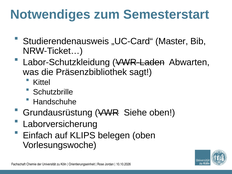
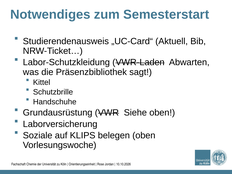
Master: Master -> Aktuell
Einfach: Einfach -> Soziale
